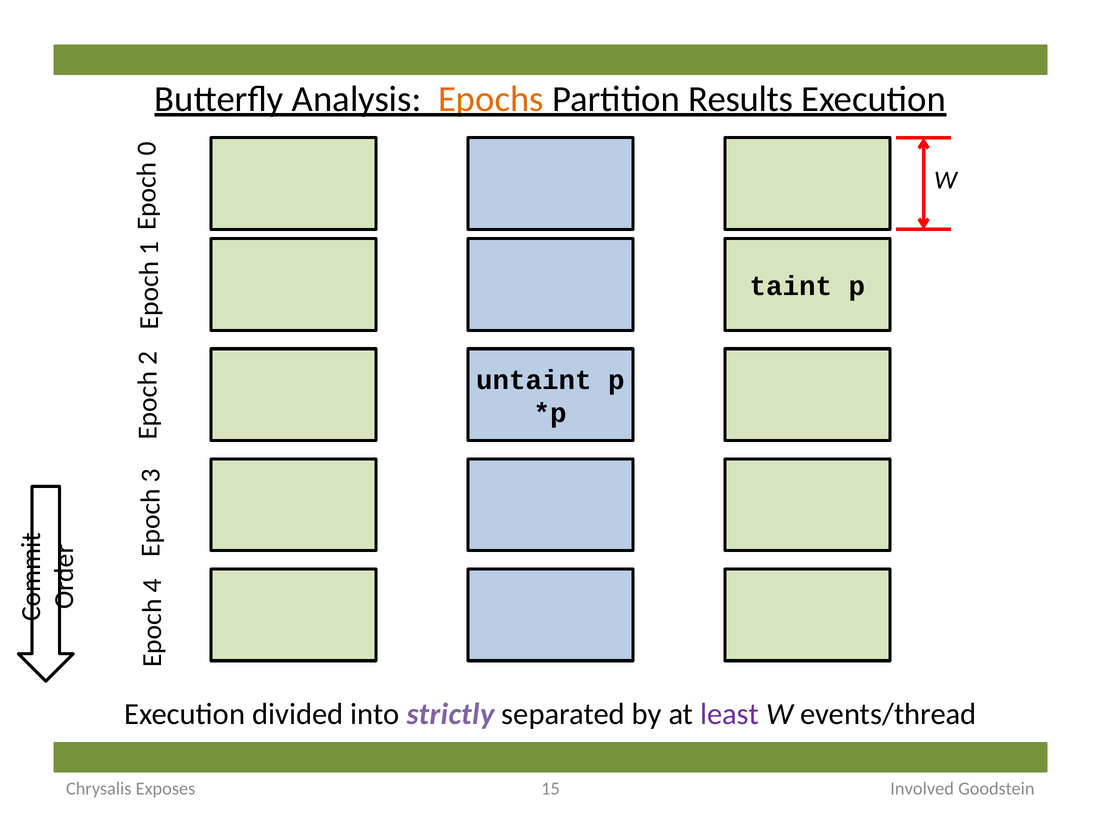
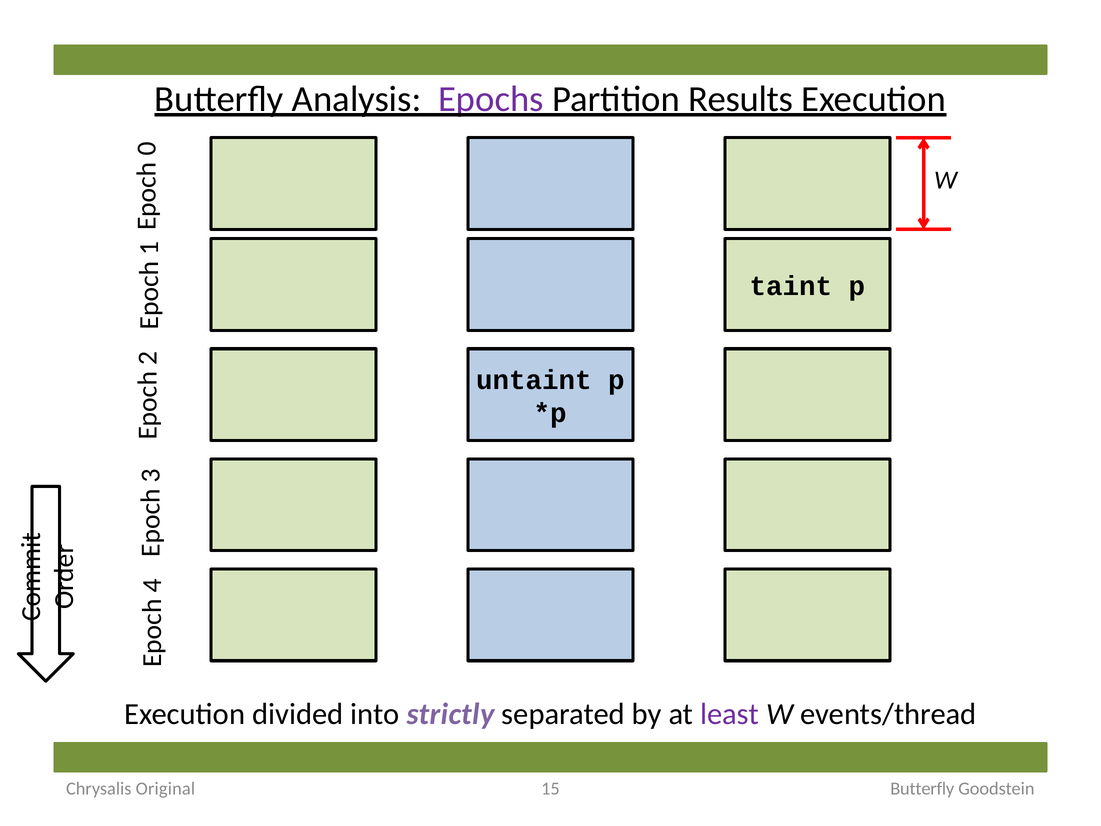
Epochs colour: orange -> purple
Involved at (922, 788): Involved -> Butterfly
Exposes: Exposes -> Original
